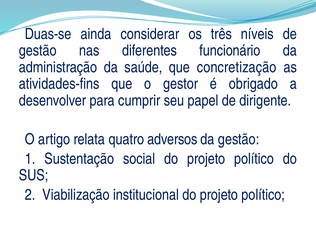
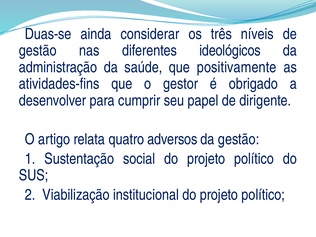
funcionário: funcionário -> ideológicos
concretização: concretização -> positivamente
